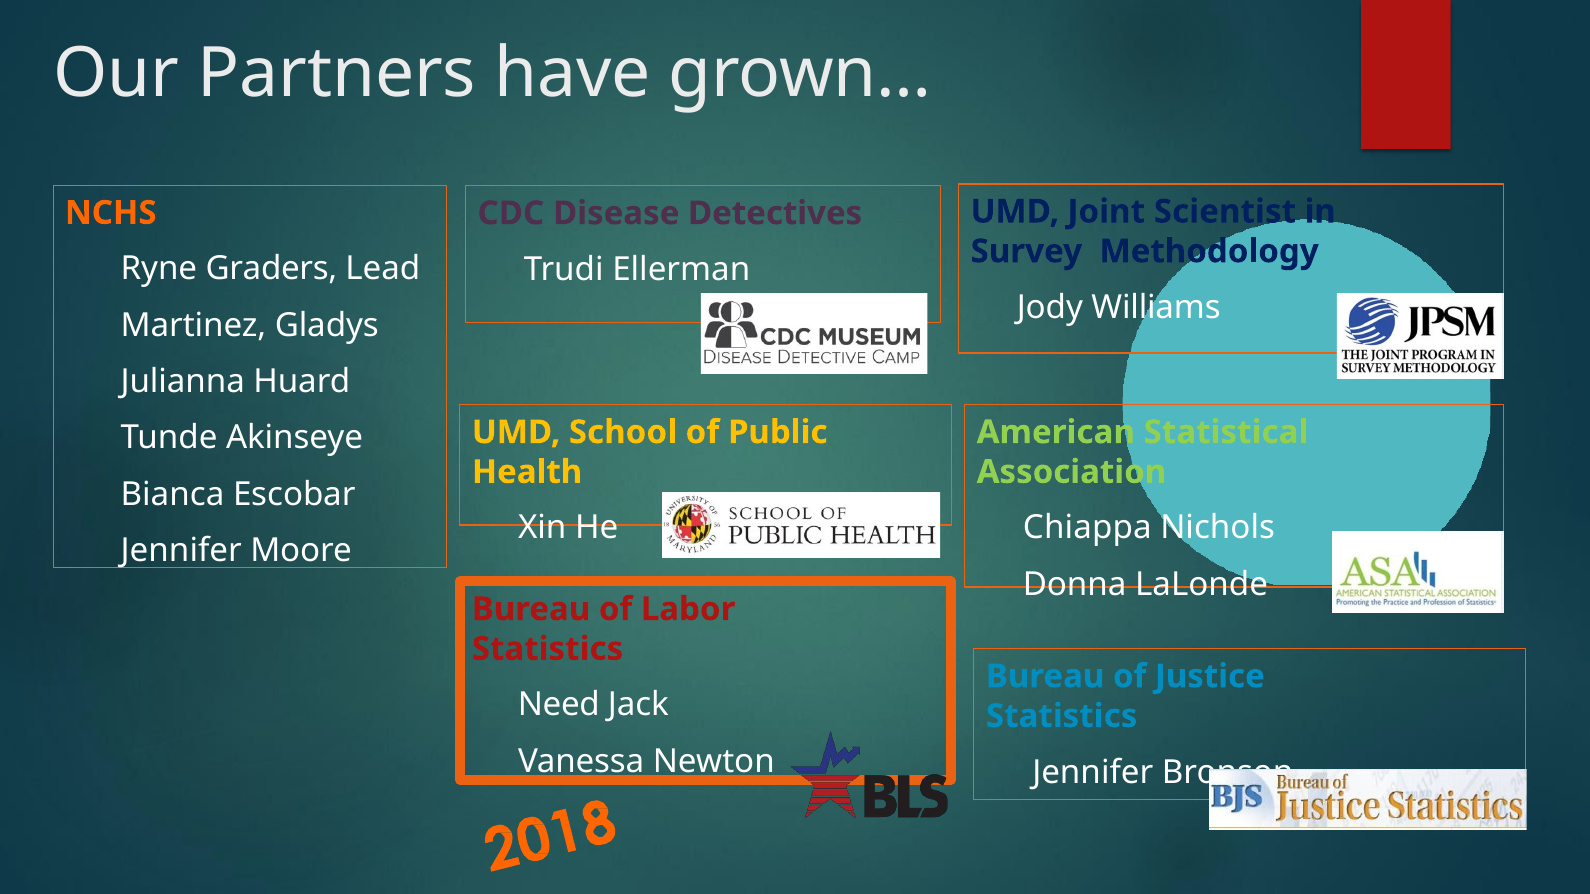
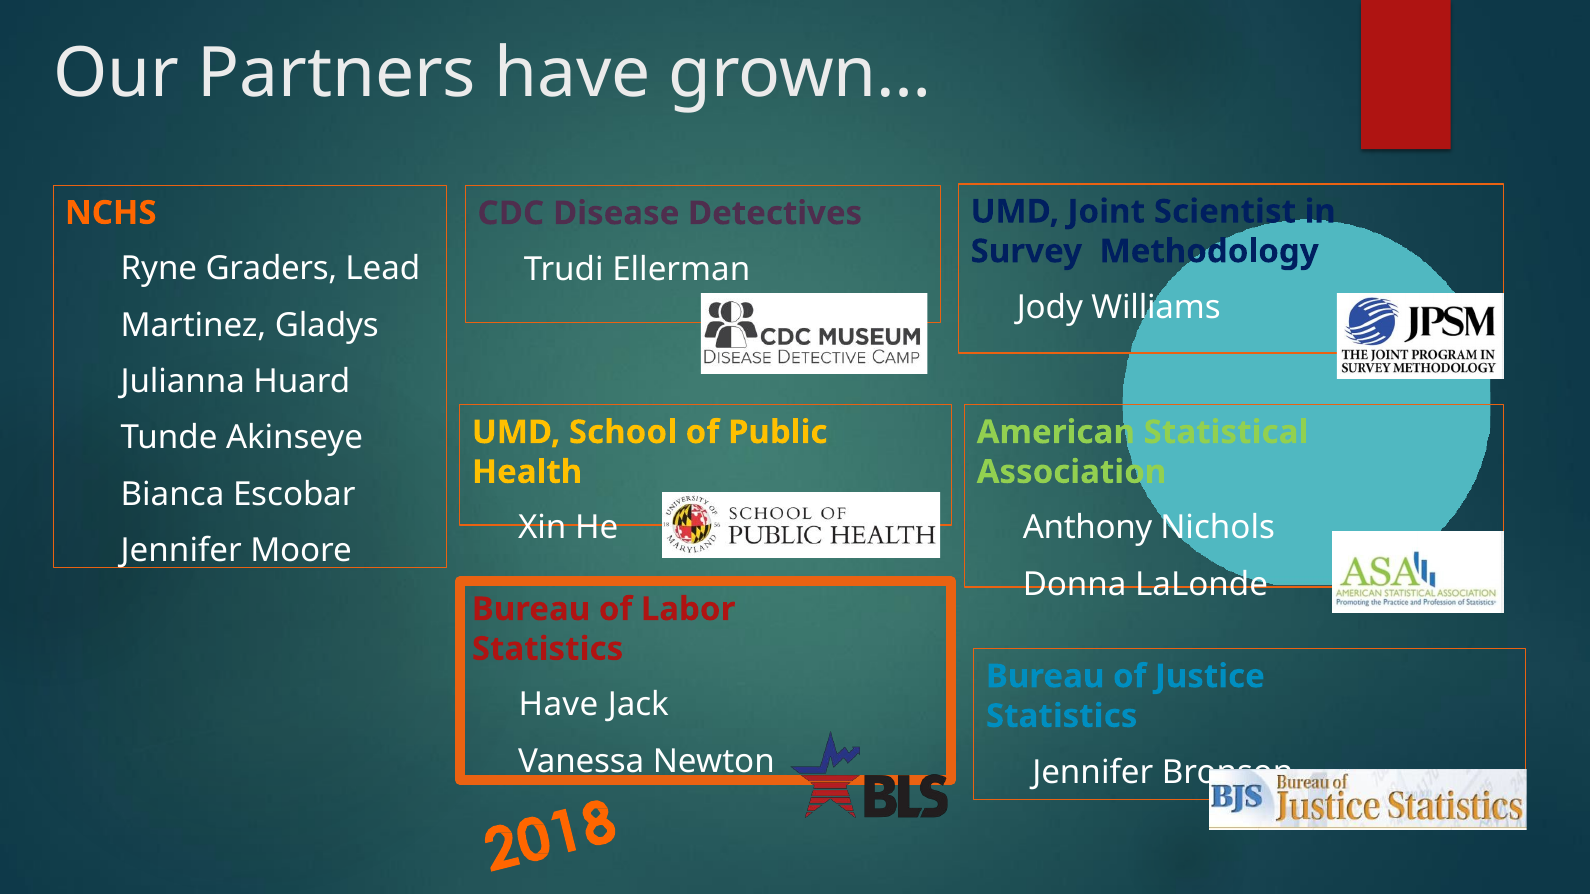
Chiappa: Chiappa -> Anthony
Need at (559, 705): Need -> Have
